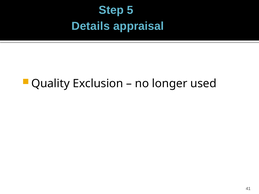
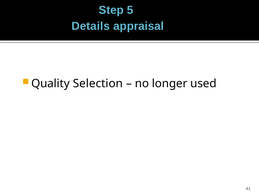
Exclusion: Exclusion -> Selection
